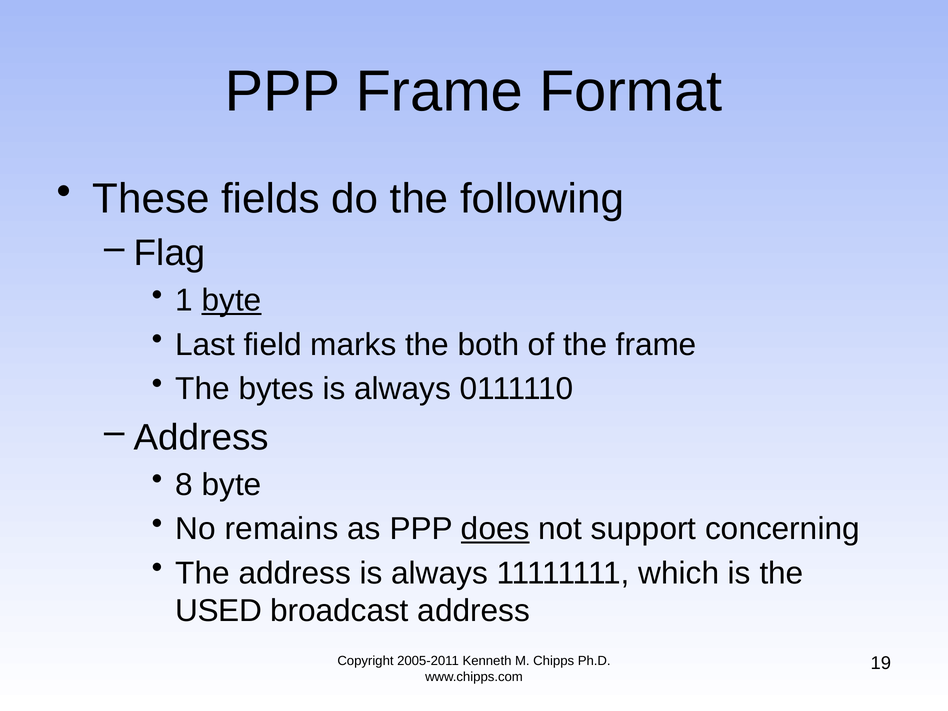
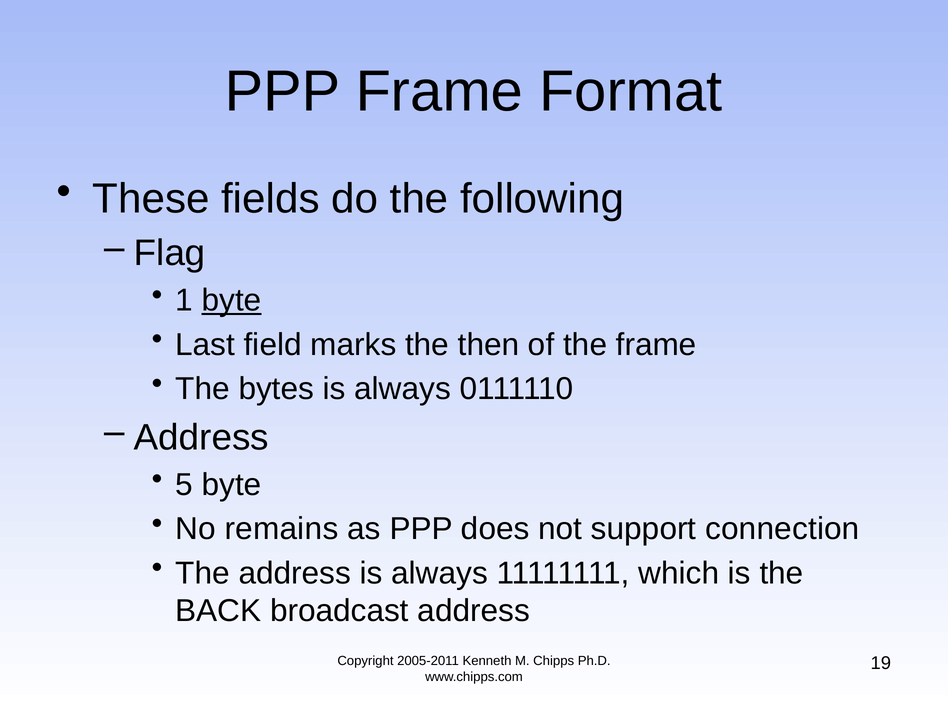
both: both -> then
8: 8 -> 5
does underline: present -> none
concerning: concerning -> connection
USED: USED -> BACK
